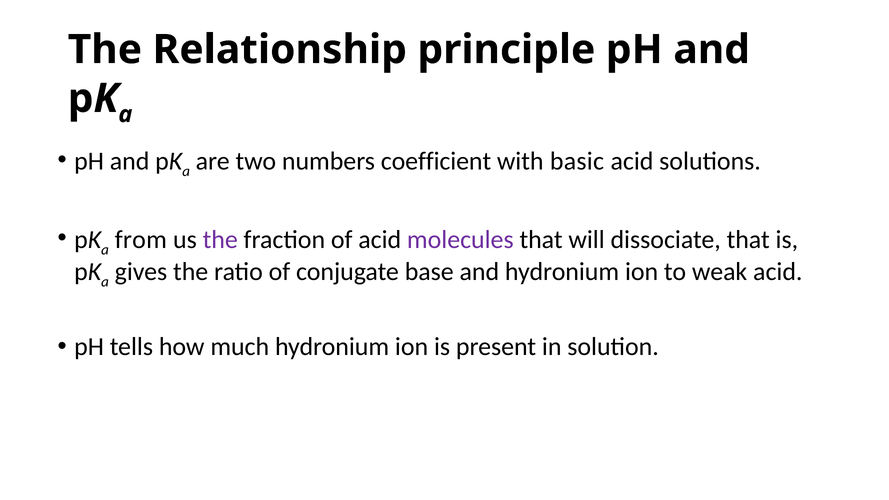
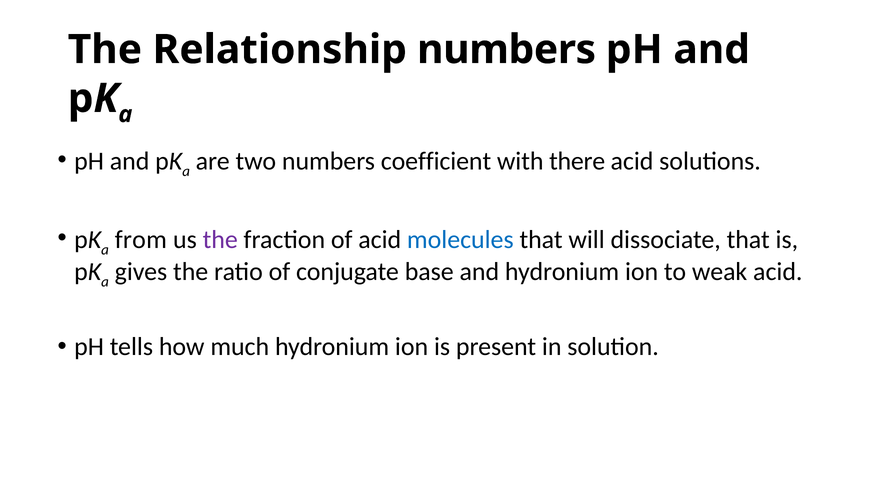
Relationship principle: principle -> numbers
basic: basic -> there
molecules colour: purple -> blue
